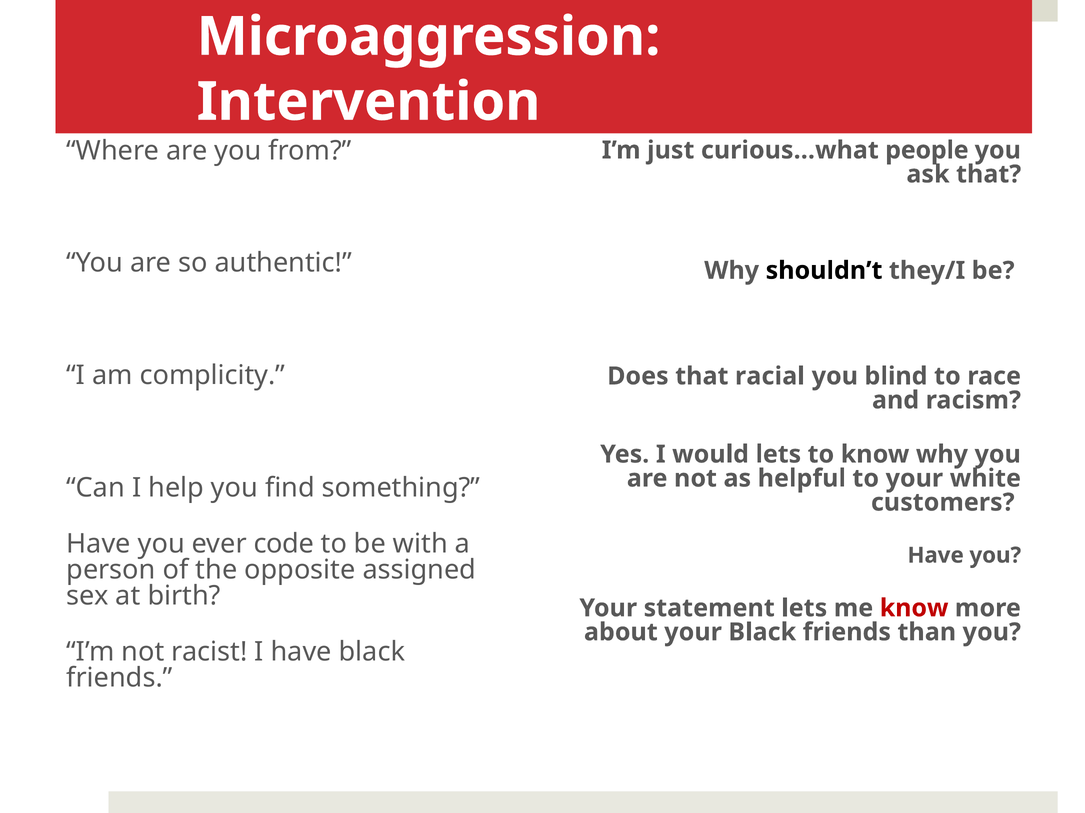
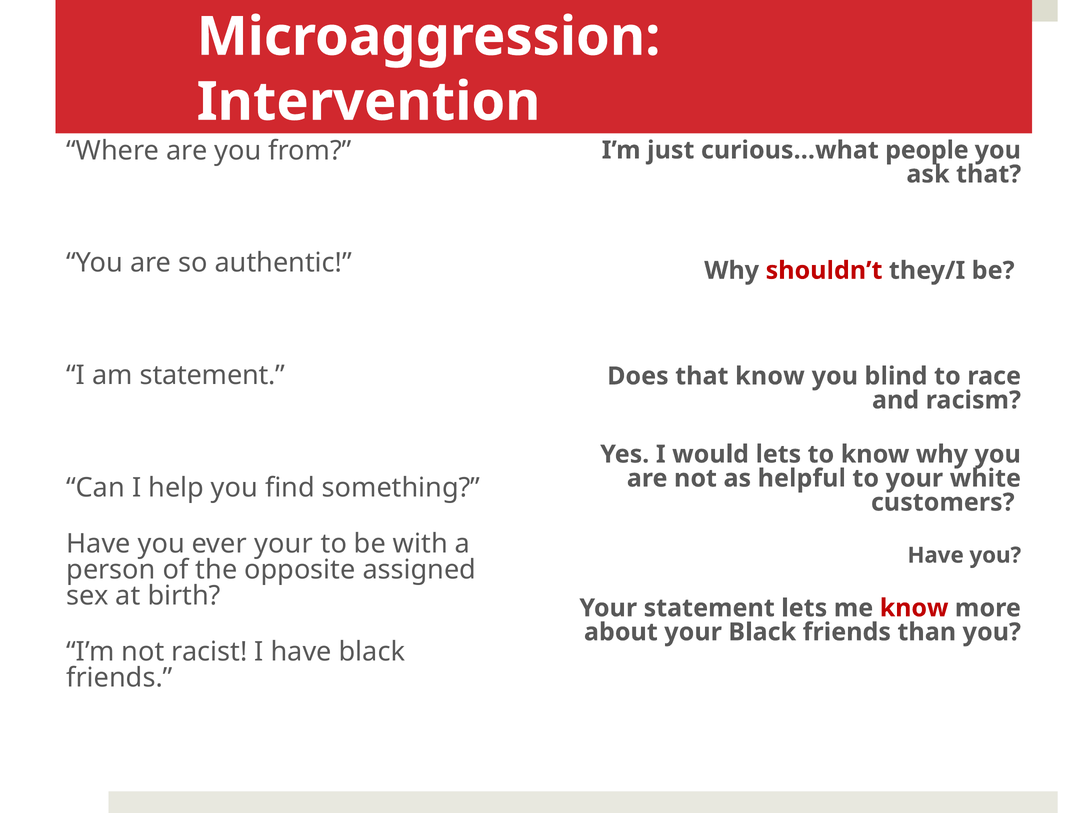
shouldn’t colour: black -> red
am complicity: complicity -> statement
that racial: racial -> know
ever code: code -> your
